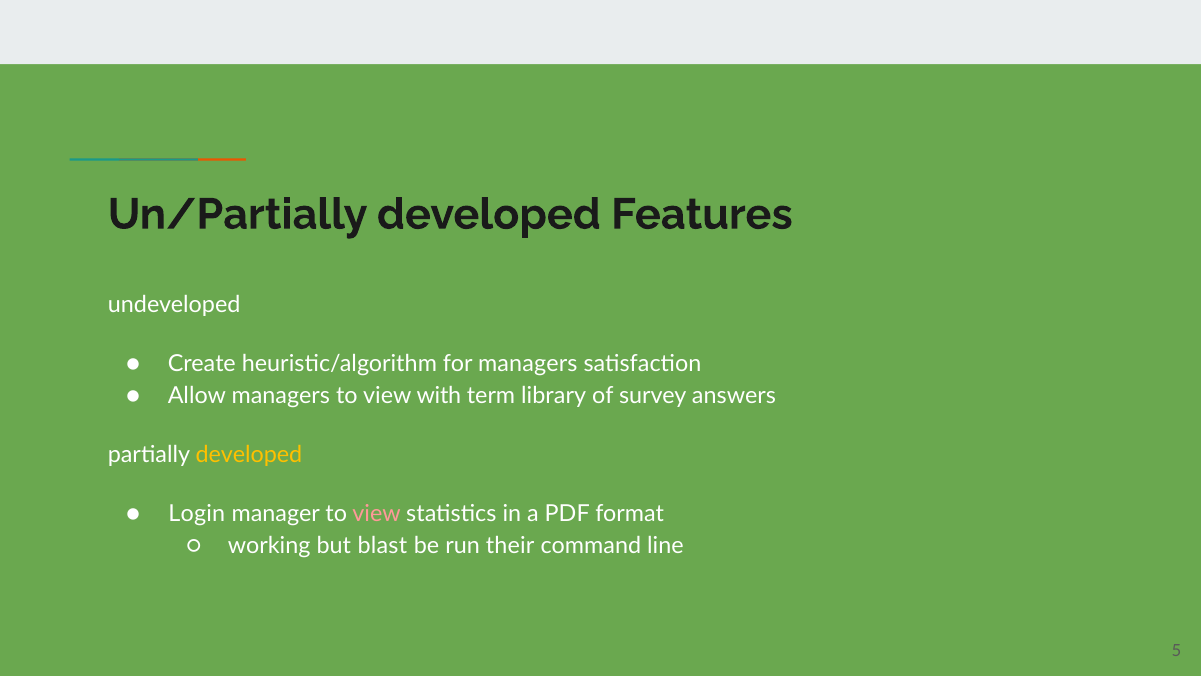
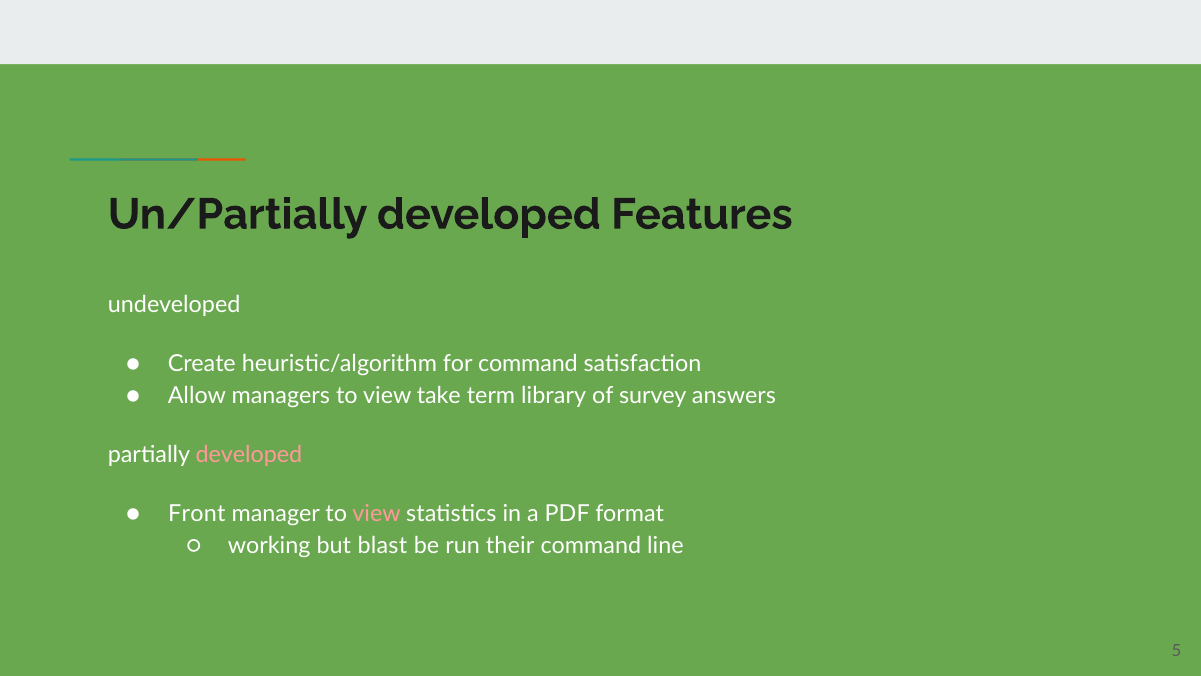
for managers: managers -> command
with: with -> take
developed at (249, 455) colour: yellow -> pink
Login: Login -> Front
